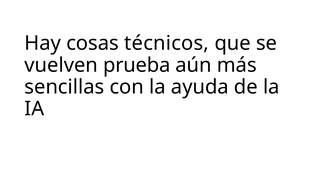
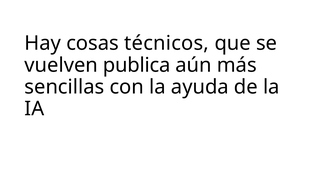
prueba: prueba -> publica
